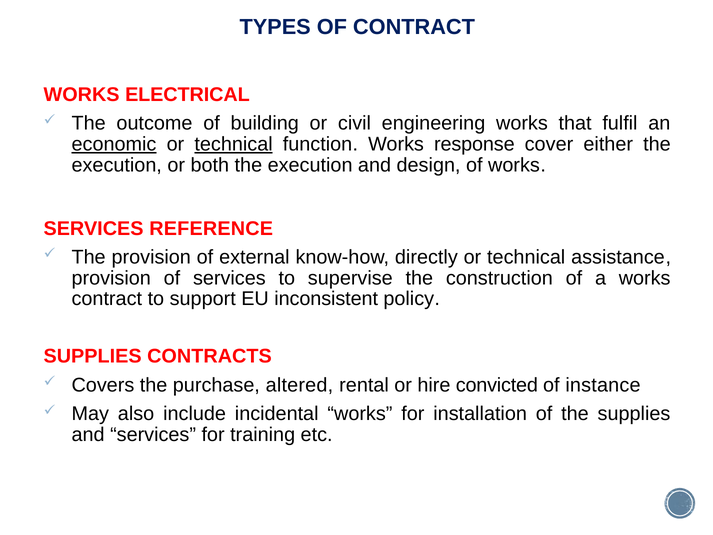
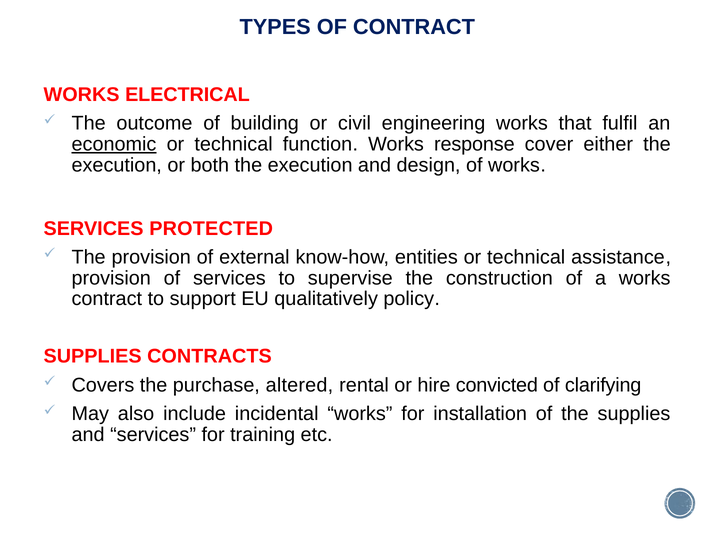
technical at (234, 144) underline: present -> none
REFERENCE: REFERENCE -> PROTECTED
directly: directly -> entities
inconsistent: inconsistent -> qualitatively
instance: instance -> clarifying
